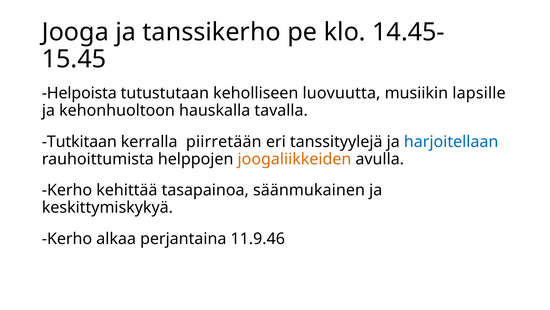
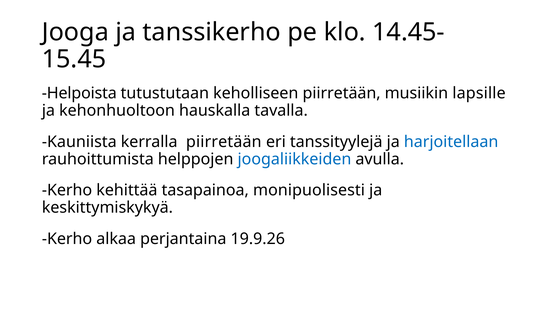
keholliseen luovuutta: luovuutta -> piirretään
Tutkitaan: Tutkitaan -> Kauniista
joogaliikkeiden colour: orange -> blue
säänmukainen: säänmukainen -> monipuolisesti
11.9.46: 11.9.46 -> 19.9.26
